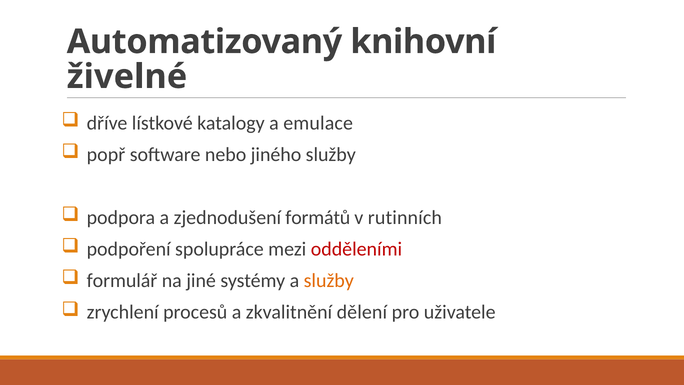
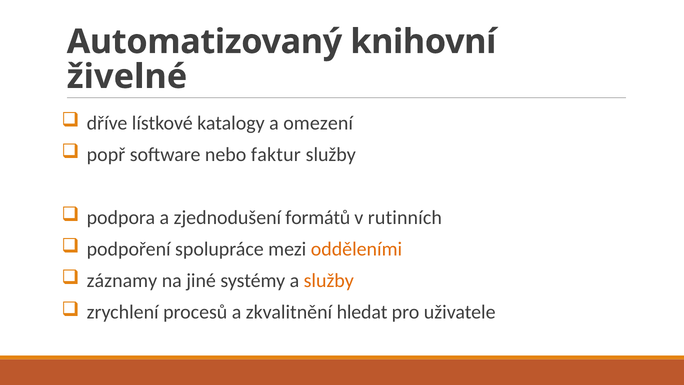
emulace: emulace -> omezení
jiného: jiného -> faktur
odděleními colour: red -> orange
formulář: formulář -> záznamy
dělení: dělení -> hledat
